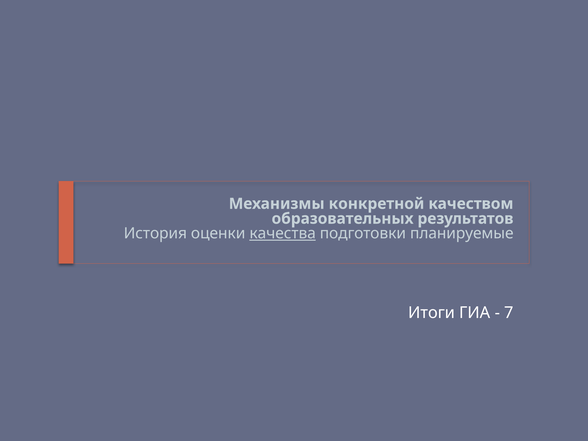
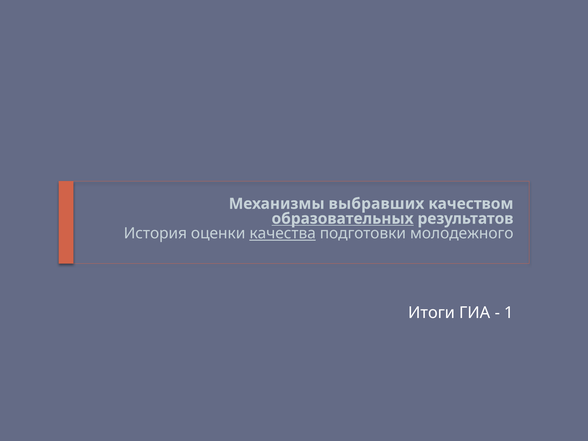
конкретной: конкретной -> выбравших
образовательных underline: none -> present
планируемые: планируемые -> молодежного
7: 7 -> 1
